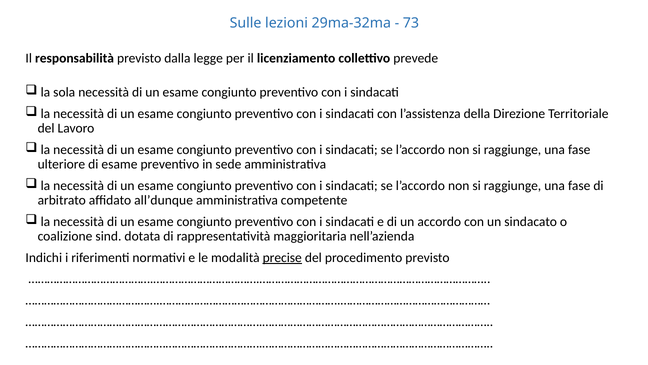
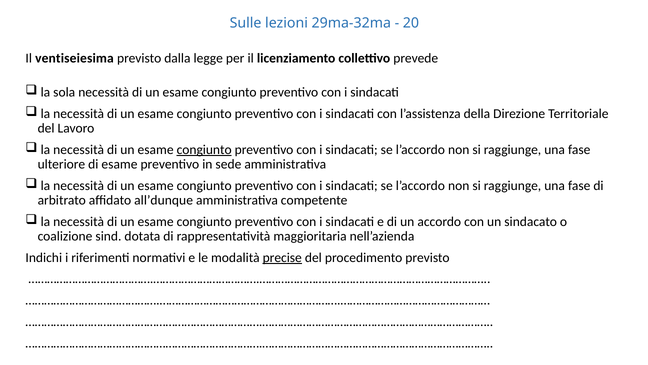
73: 73 -> 20
responsabilità: responsabilità -> ventiseiesima
congiunto at (204, 150) underline: none -> present
